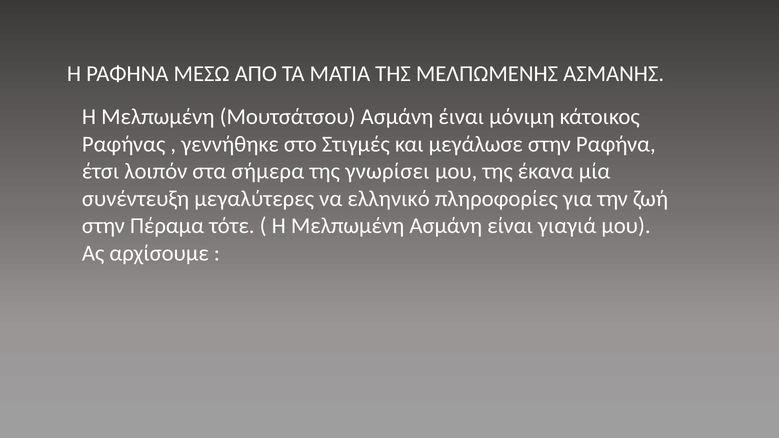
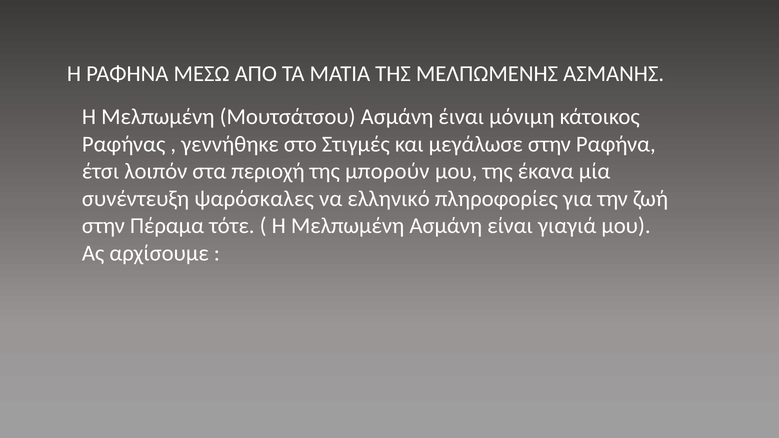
σήμερα: σήμερα -> περιοχή
γνωρίσει: γνωρίσει -> μπορούν
μεγαλύτερες: μεγαλύτερες -> ψαρόσκαλες
